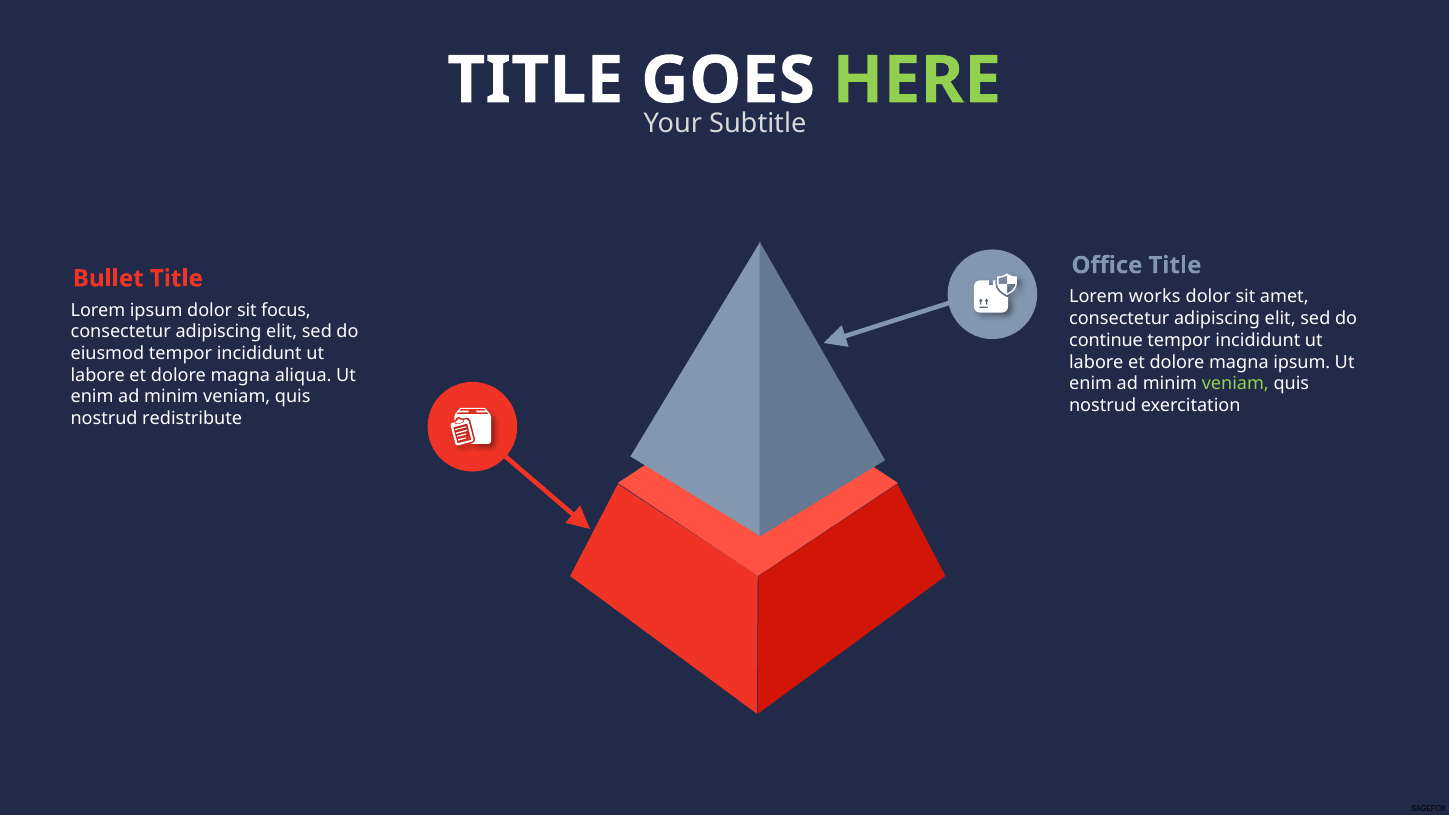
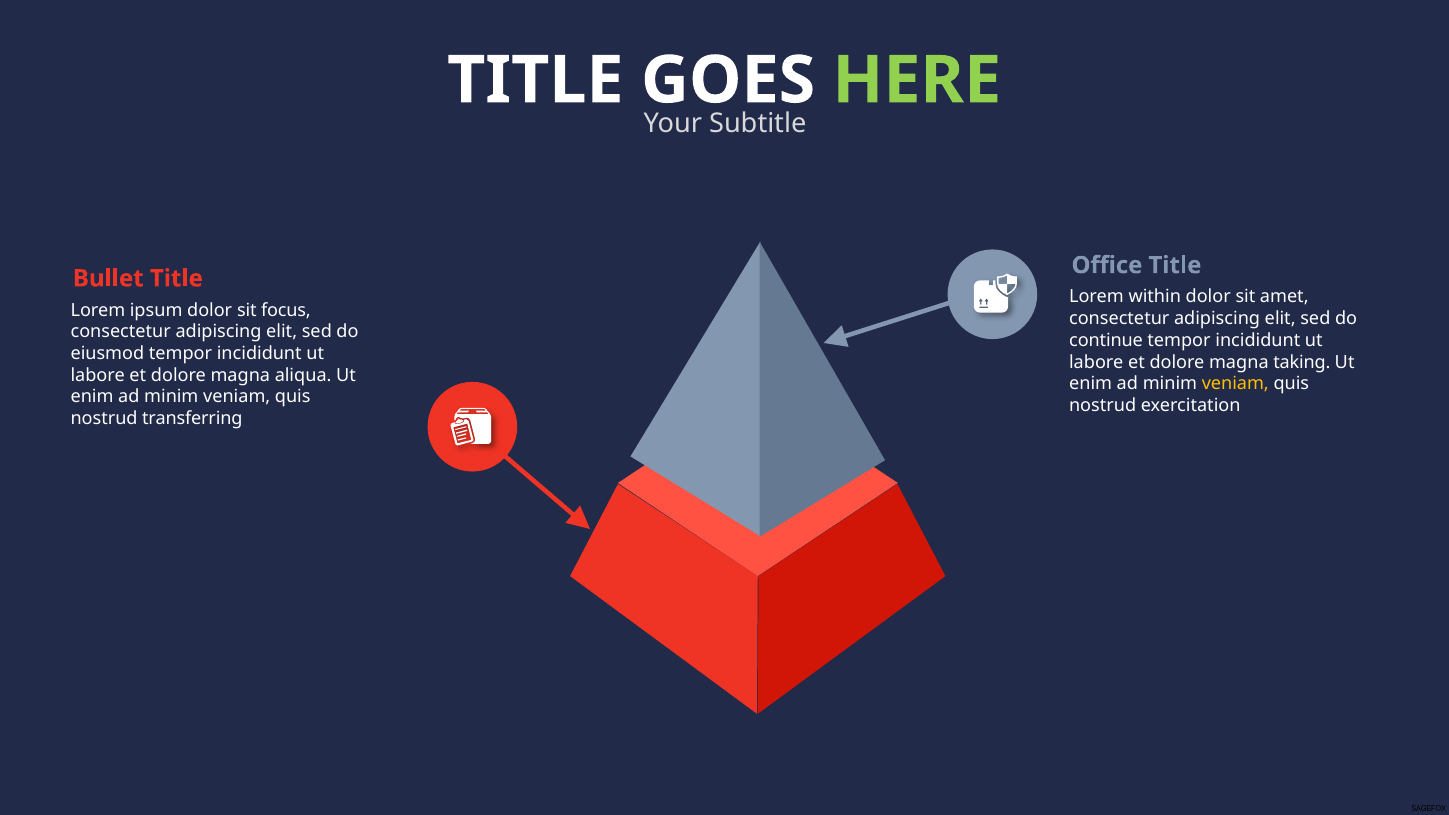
works: works -> within
magna ipsum: ipsum -> taking
veniam at (1235, 384) colour: light green -> yellow
redistribute: redistribute -> transferring
